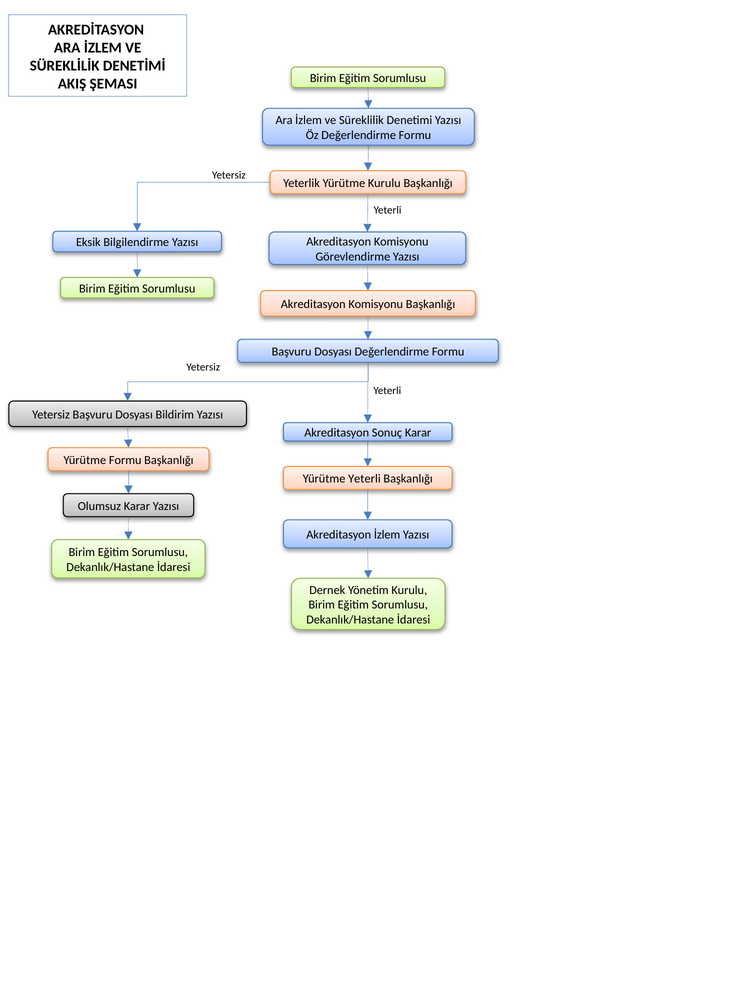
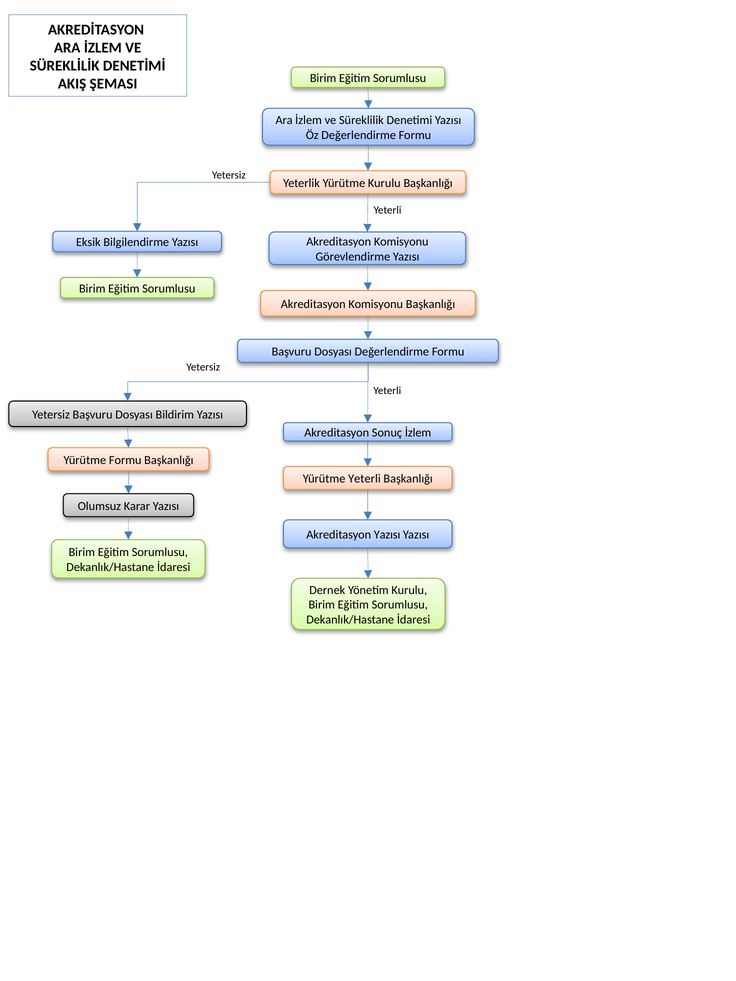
Sonuç Karar: Karar -> İzlem
Akreditasyon İzlem: İzlem -> Yazısı
